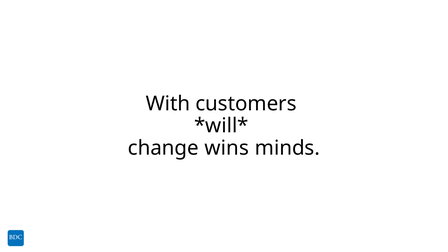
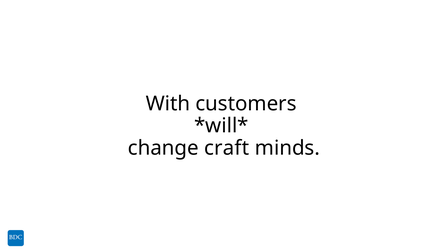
wins: wins -> craft
